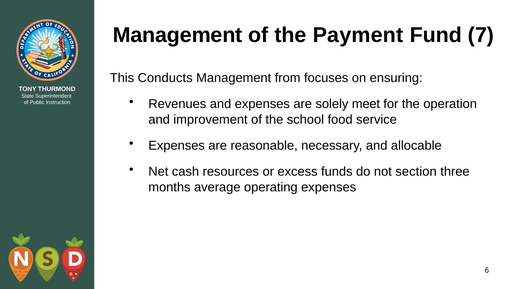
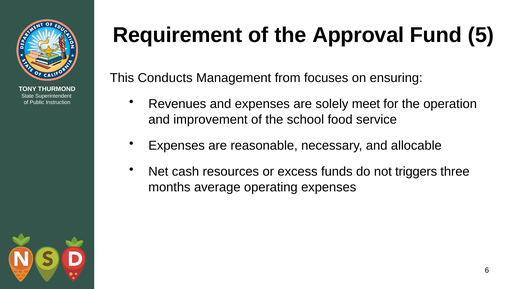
Management at (178, 35): Management -> Requirement
Payment: Payment -> Approval
7: 7 -> 5
section: section -> triggers
